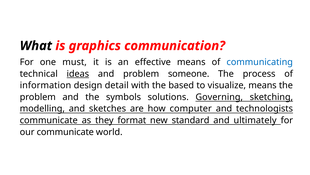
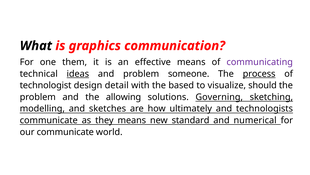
must: must -> them
communicating colour: blue -> purple
process underline: none -> present
information: information -> technologist
visualize means: means -> should
symbols: symbols -> allowing
computer: computer -> ultimately
they format: format -> means
ultimately: ultimately -> numerical
